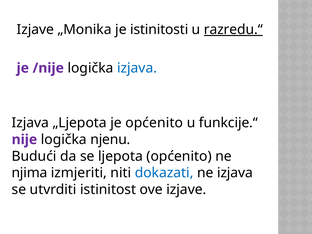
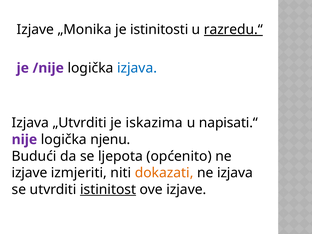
„Ljepota: „Ljepota -> „Utvrditi
je općenito: općenito -> iskazima
funkcije.“: funkcije.“ -> napisati.“
njima at (30, 173): njima -> izjave
dokazati colour: blue -> orange
istinitost underline: none -> present
